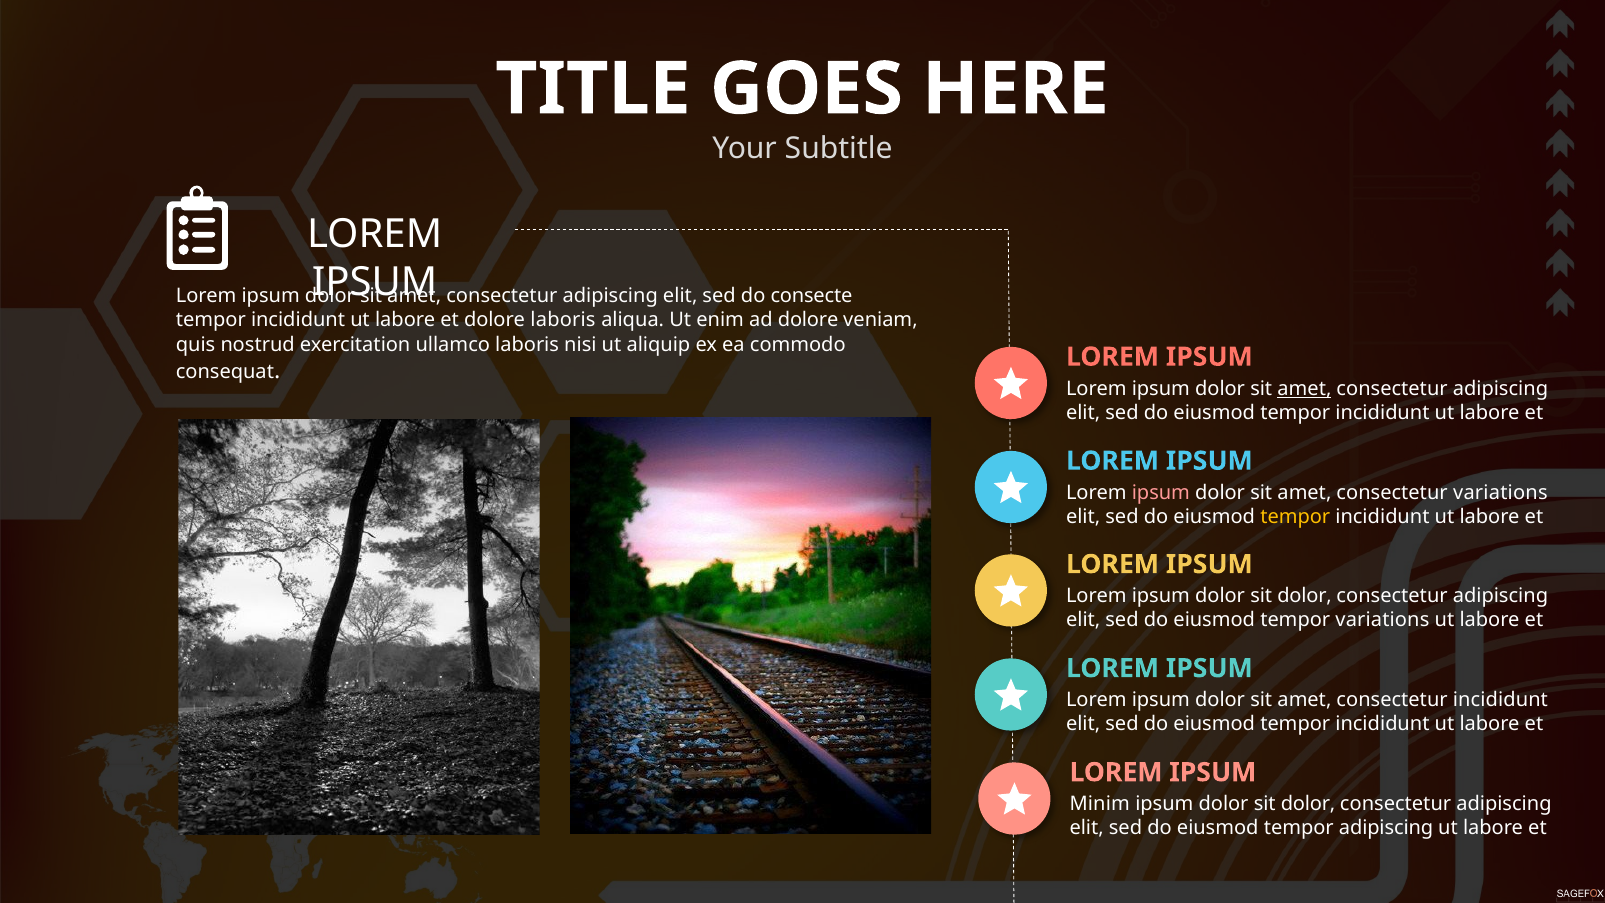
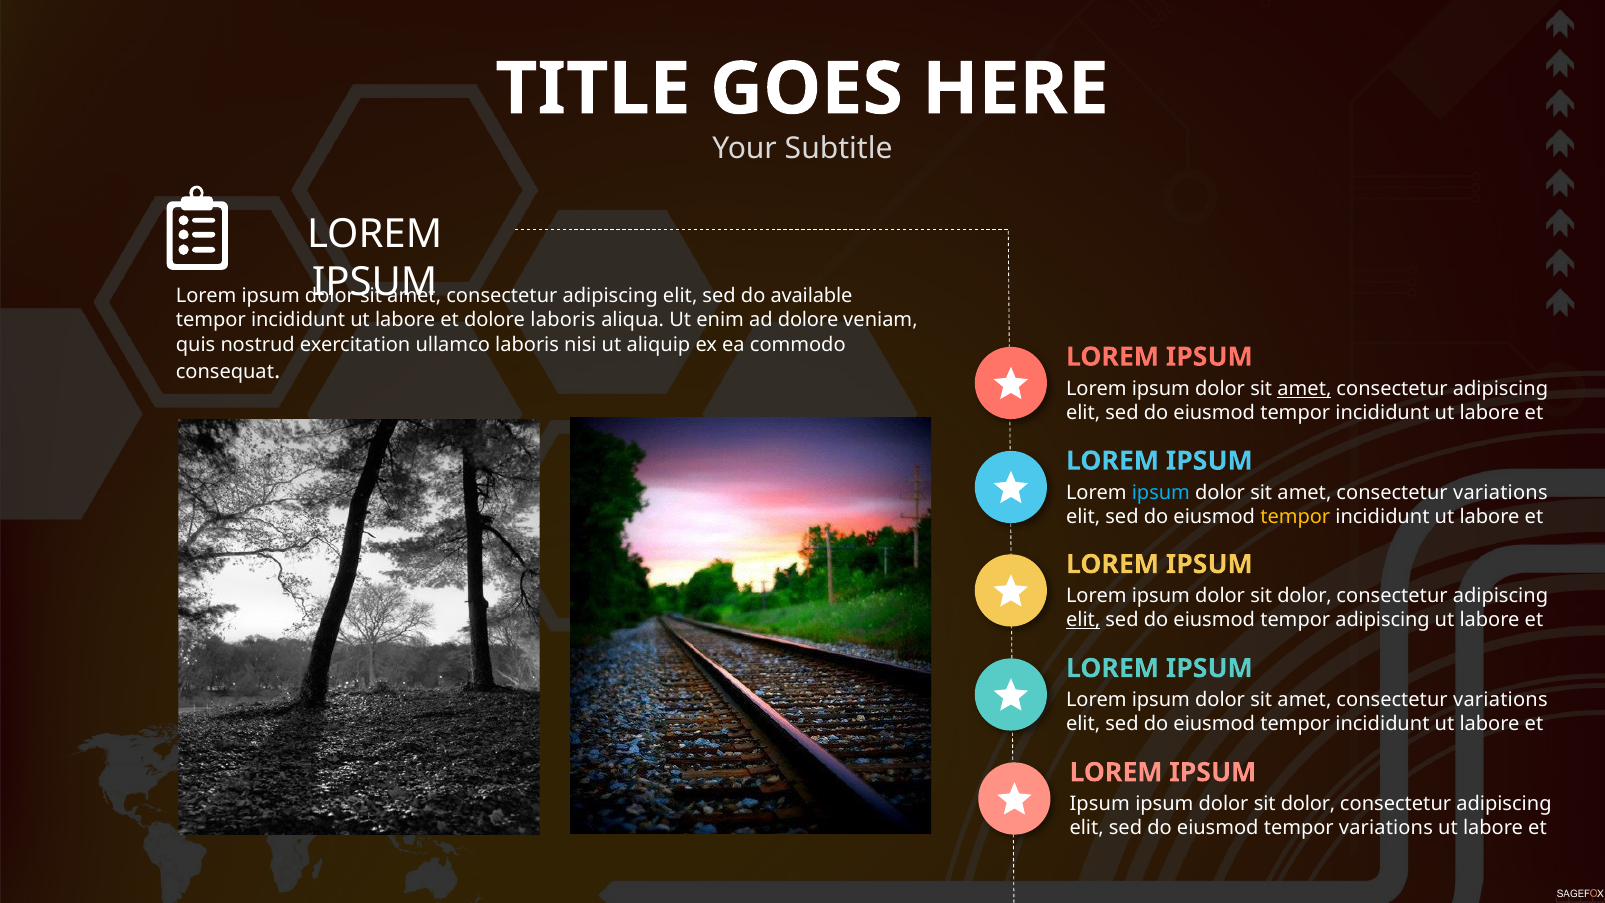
consecte: consecte -> available
ipsum at (1161, 492) colour: pink -> light blue
elit at (1083, 620) underline: none -> present
tempor variations: variations -> adipiscing
incididunt at (1500, 700): incididunt -> variations
Minim at (1100, 804): Minim -> Ipsum
tempor adipiscing: adipiscing -> variations
